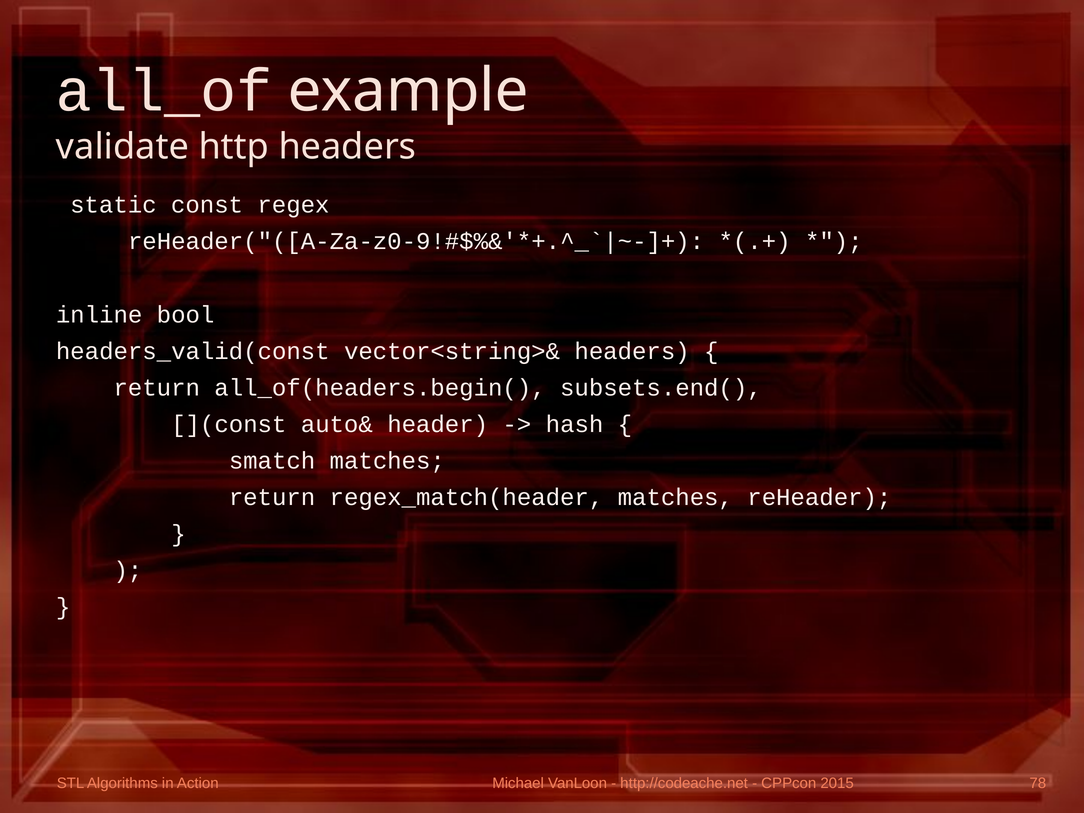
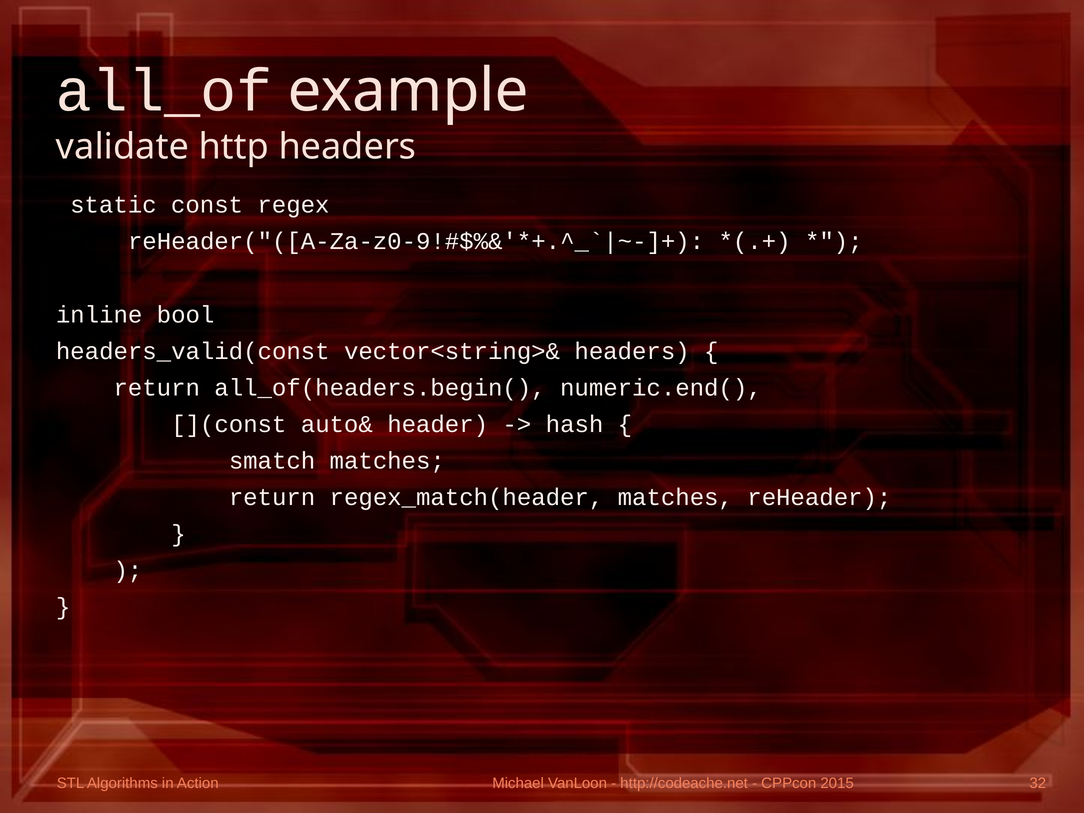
subsets.end(: subsets.end( -> numeric.end(
78: 78 -> 32
